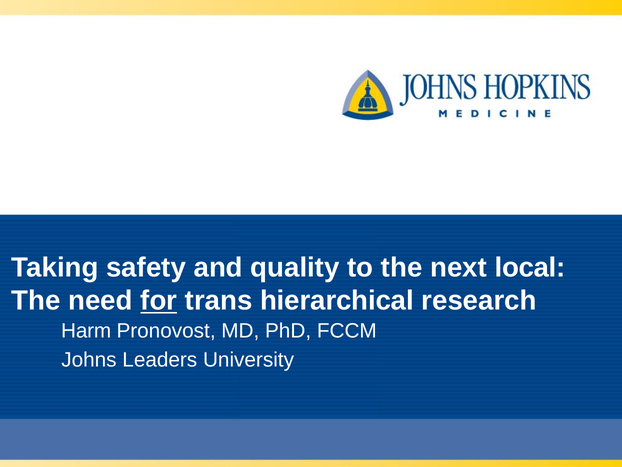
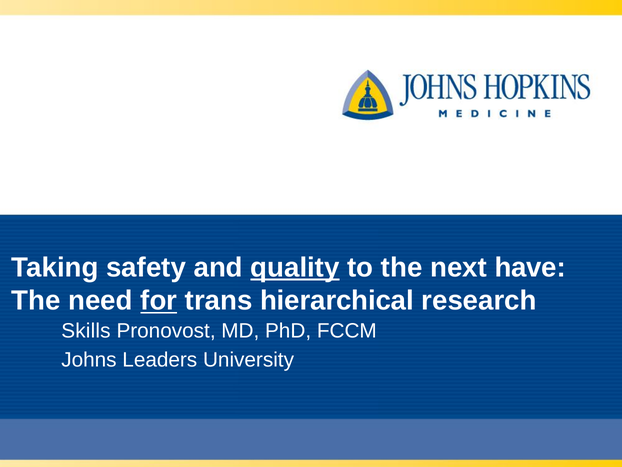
quality underline: none -> present
local: local -> have
Harm: Harm -> Skills
